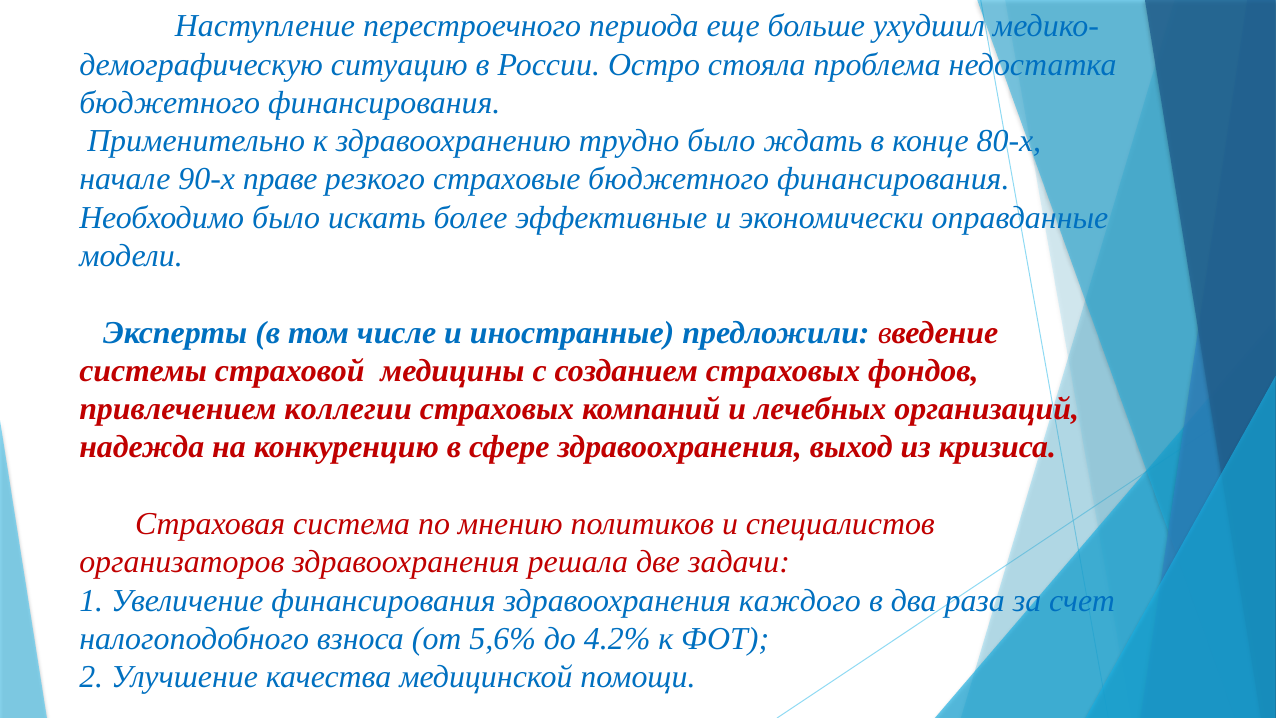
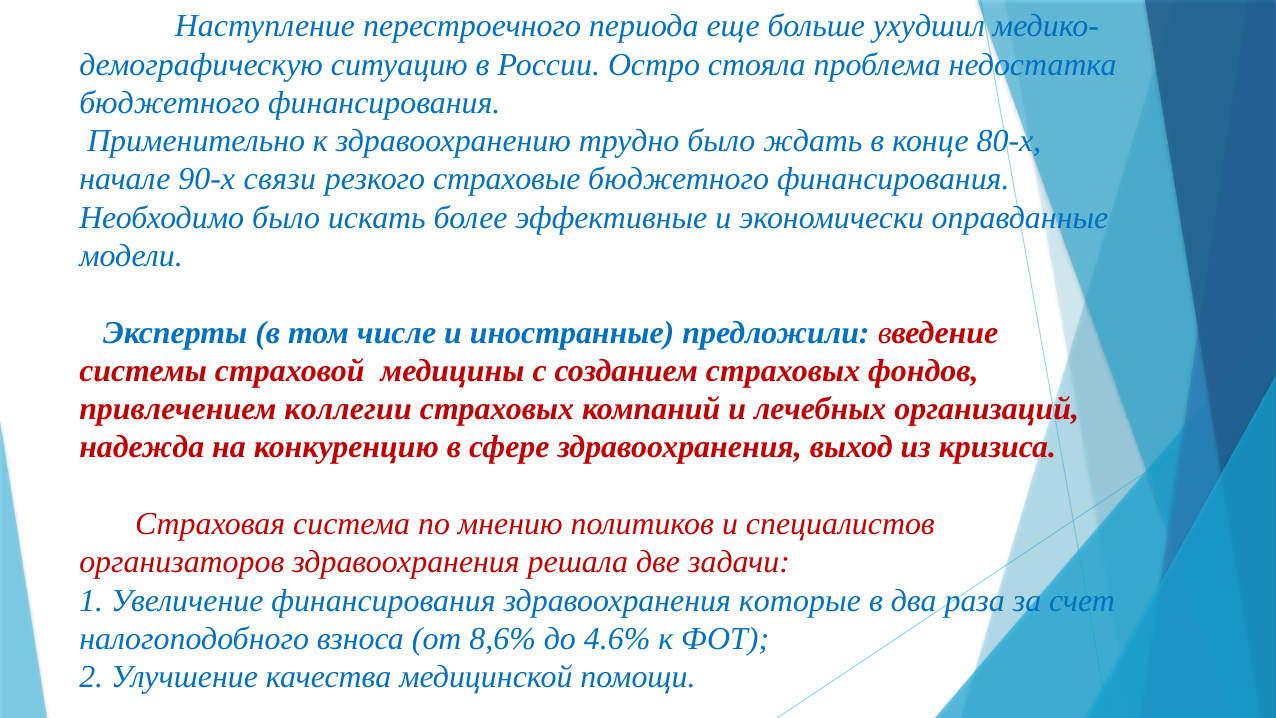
праве: праве -> связи
каждого: каждого -> которые
5,6%: 5,6% -> 8,6%
4.2%: 4.2% -> 4.6%
